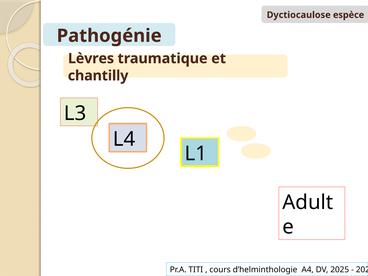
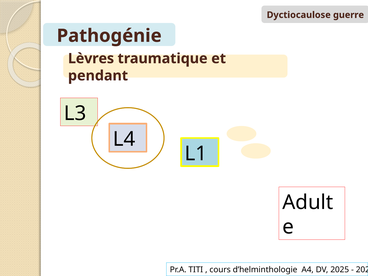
espèce: espèce -> guerre
chantilly: chantilly -> pendant
